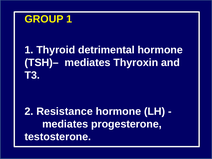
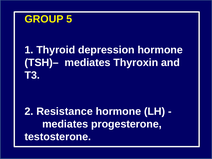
GROUP 1: 1 -> 5
detrimental: detrimental -> depression
